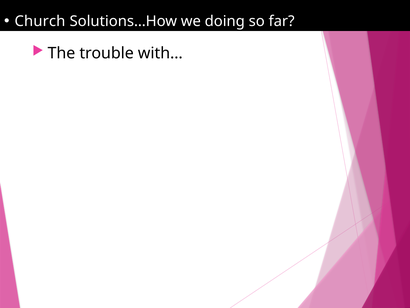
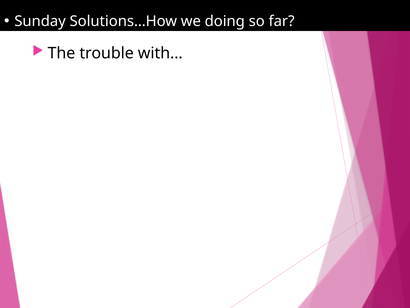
Church: Church -> Sunday
